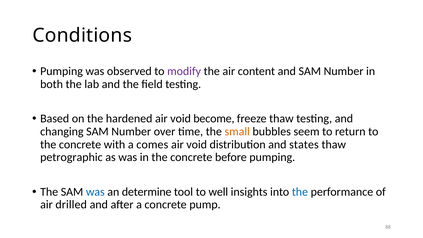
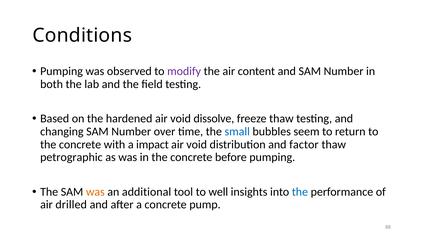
become: become -> dissolve
small colour: orange -> blue
comes: comes -> impact
states: states -> factor
was at (95, 192) colour: blue -> orange
determine: determine -> additional
